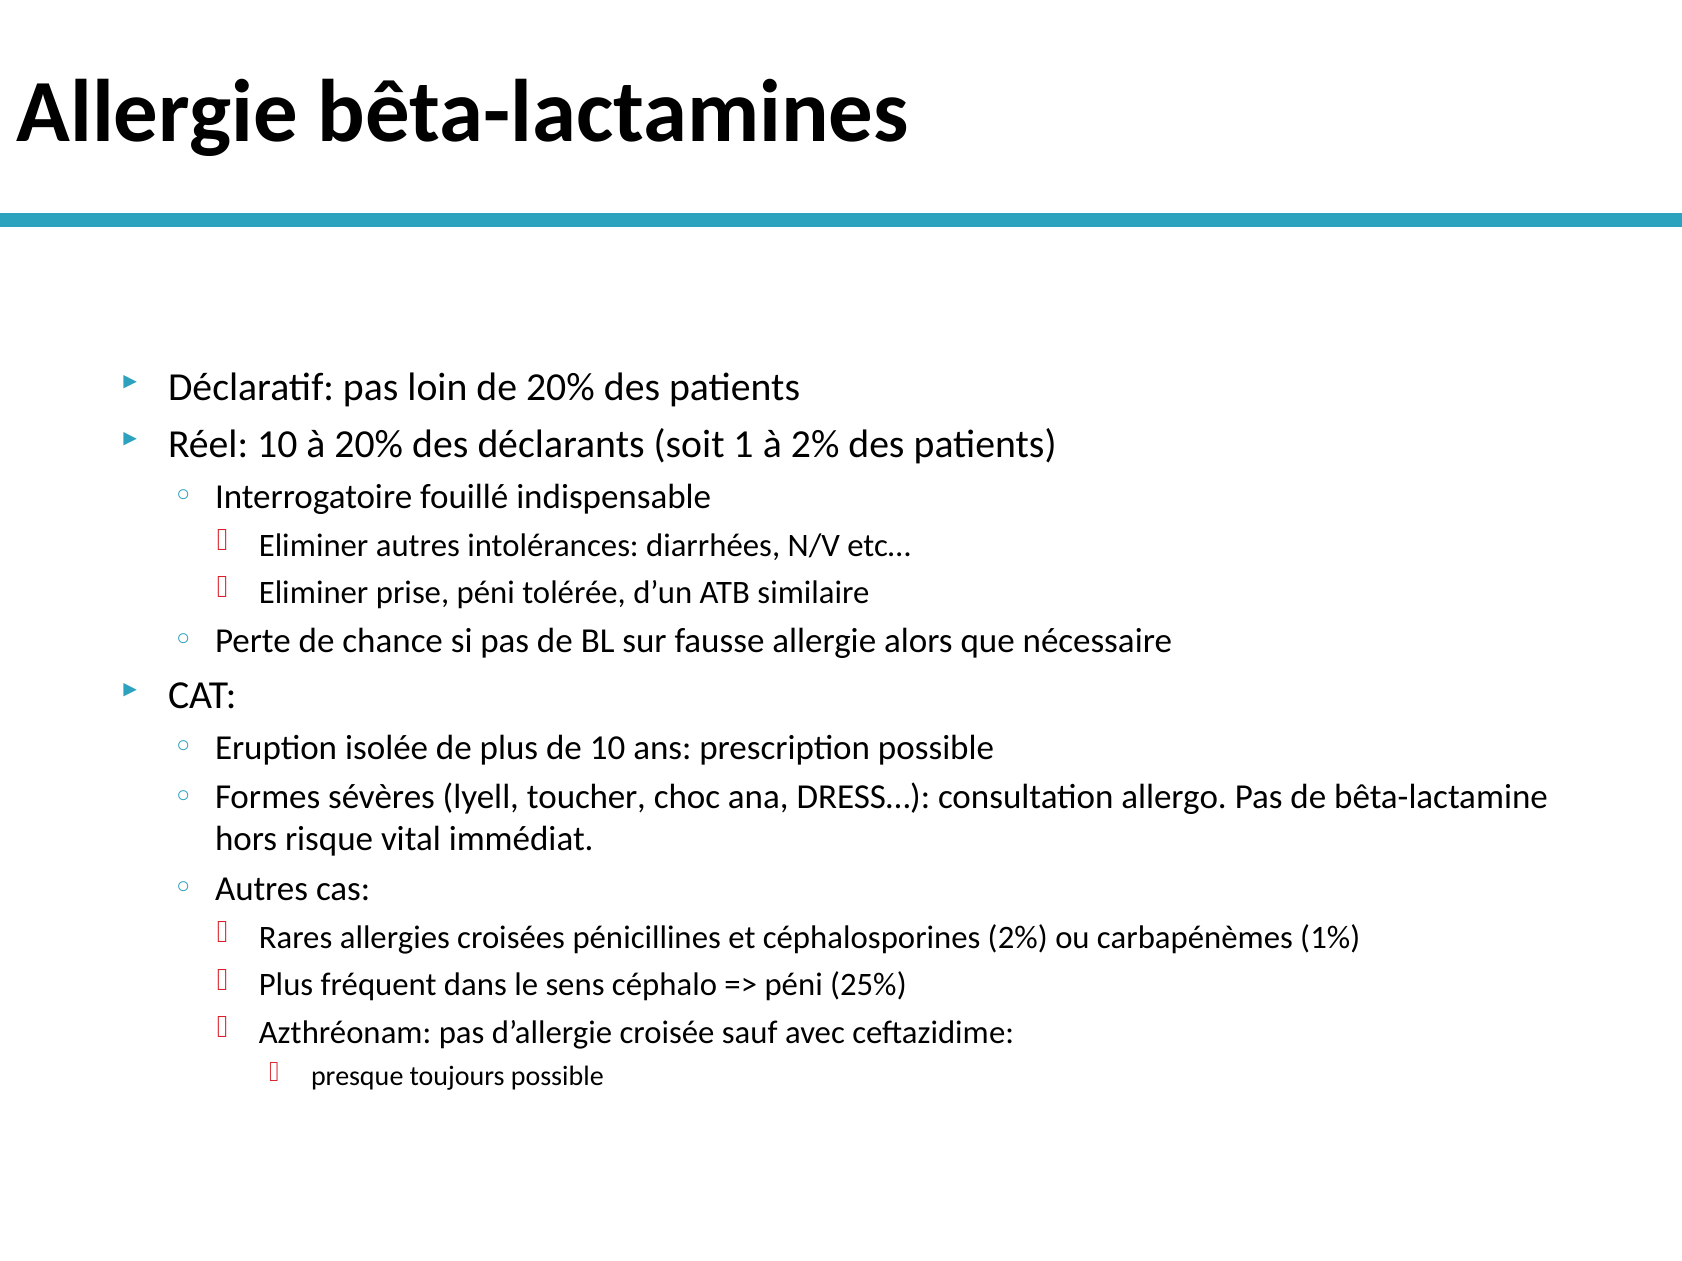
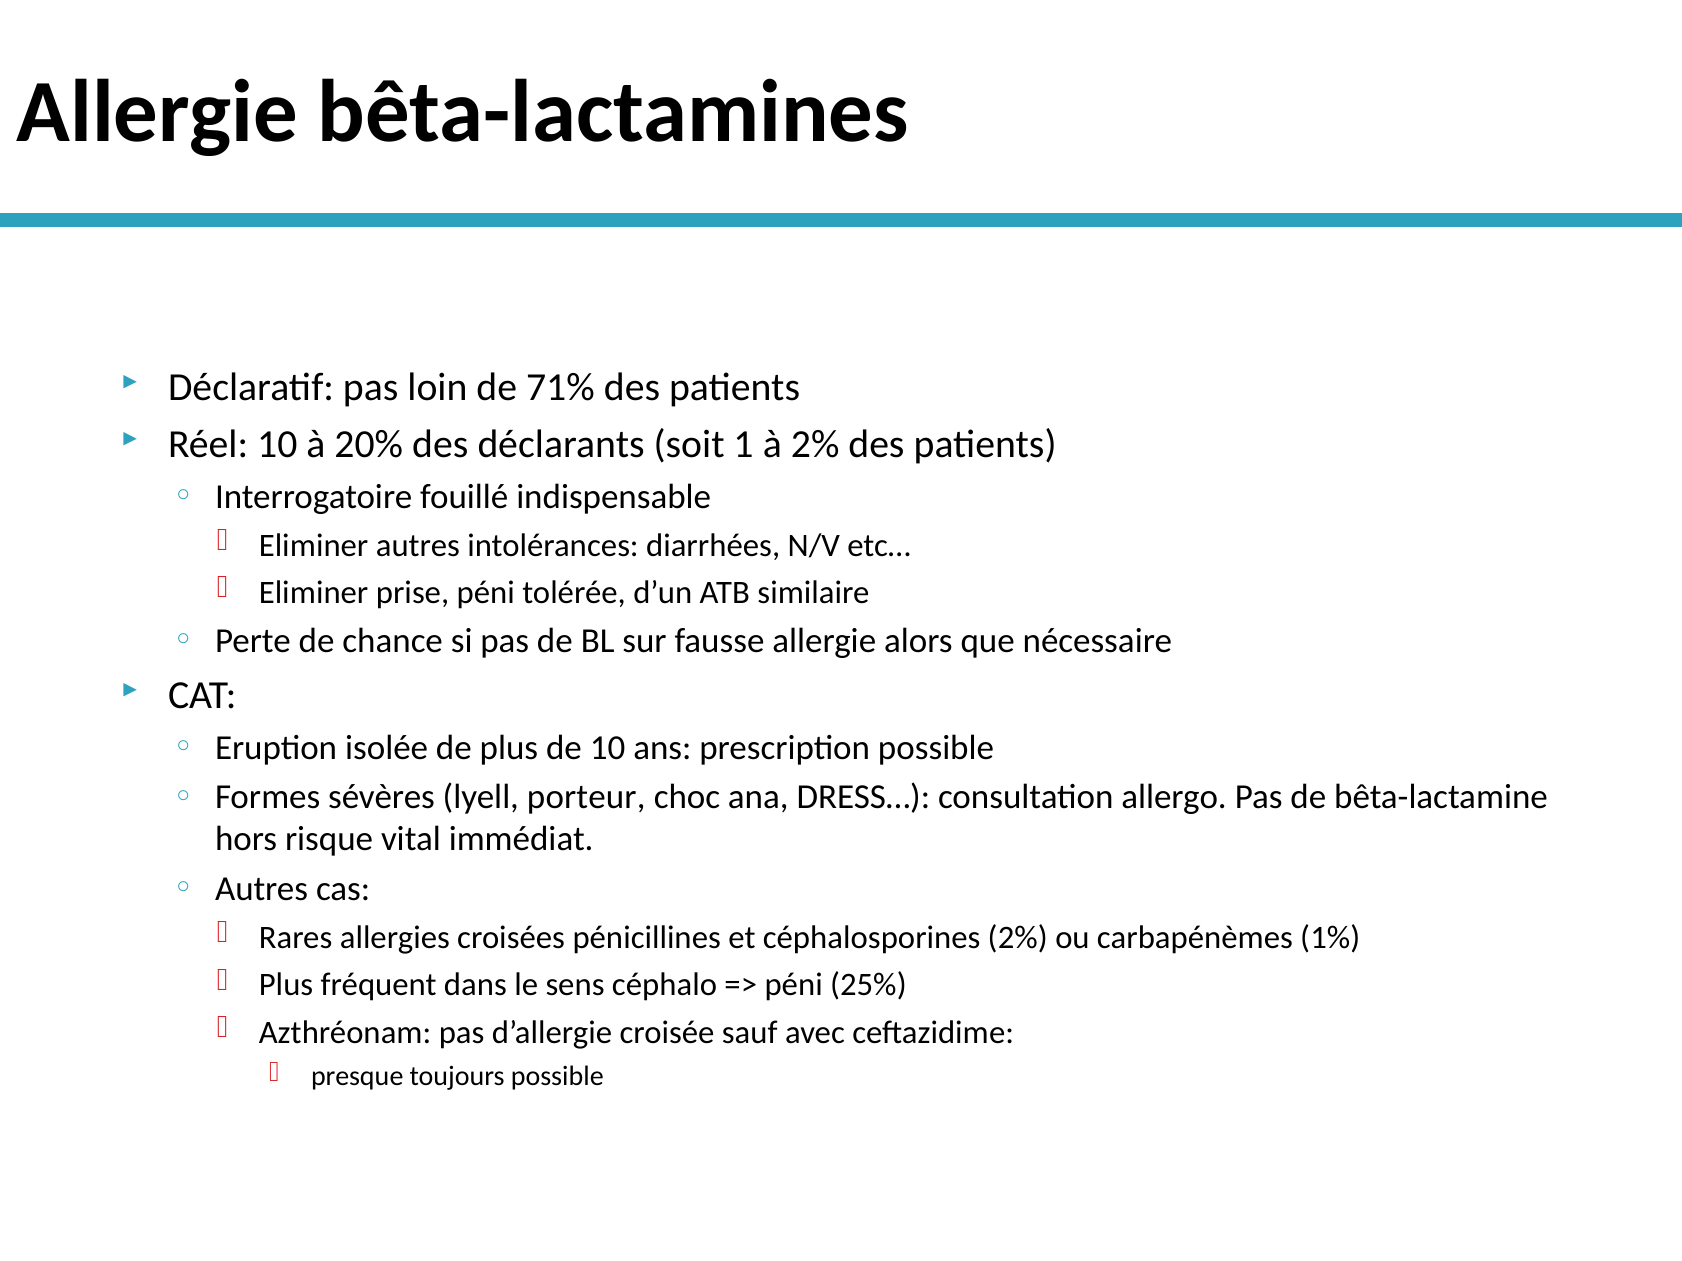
de 20%: 20% -> 71%
toucher: toucher -> porteur
